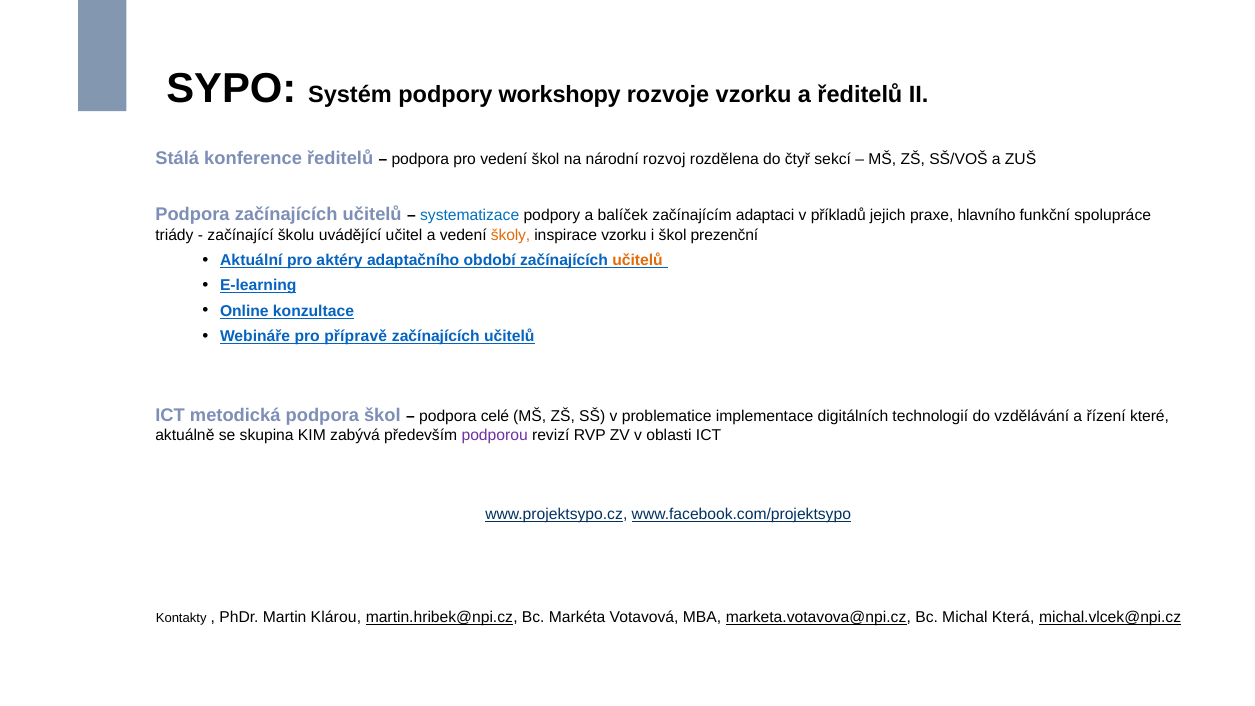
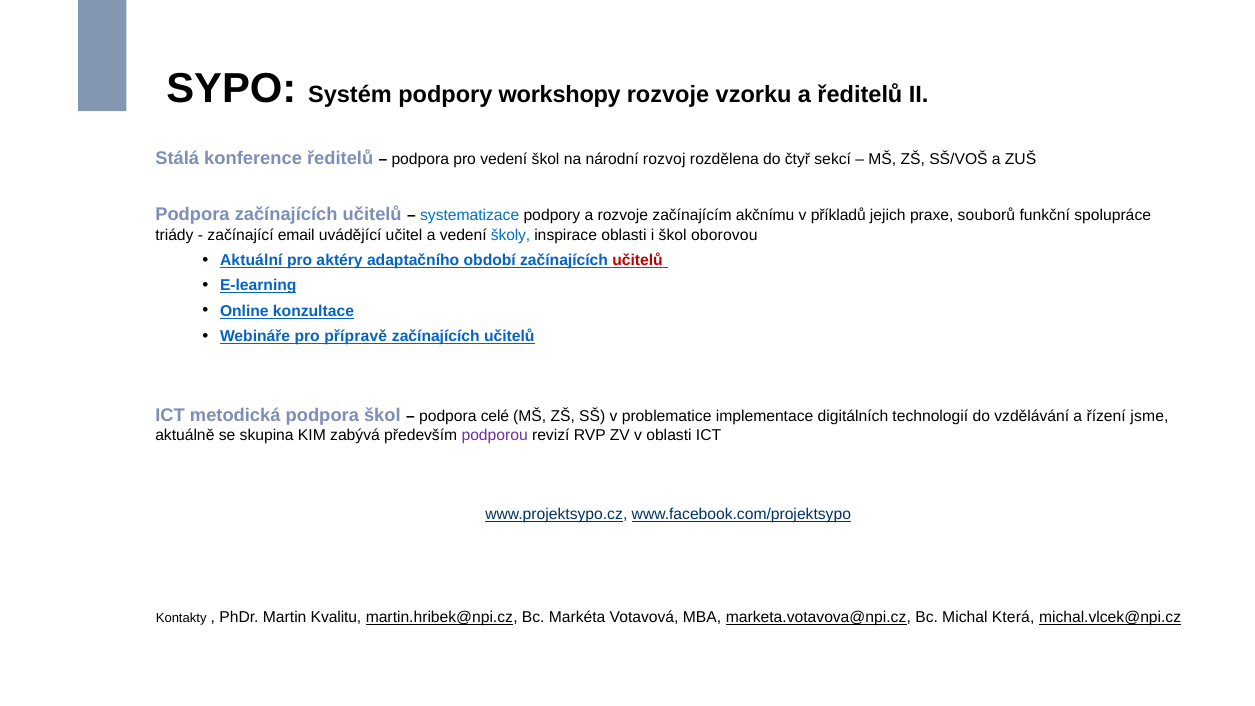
a balíček: balíček -> rozvoje
adaptaci: adaptaci -> akčnímu
hlavního: hlavního -> souborů
školu: školu -> email
školy colour: orange -> blue
inspirace vzorku: vzorku -> oblasti
prezenční: prezenční -> oborovou
učitelů at (638, 260) colour: orange -> red
které: které -> jsme
Klárou: Klárou -> Kvalitu
